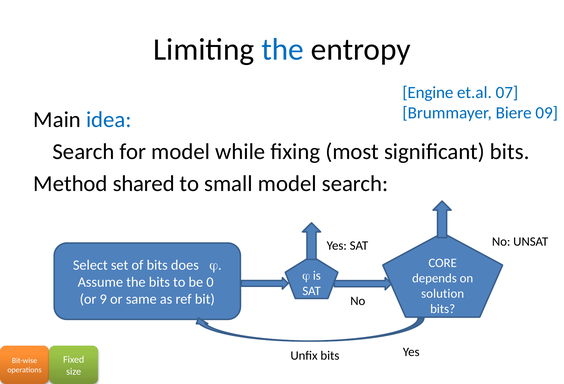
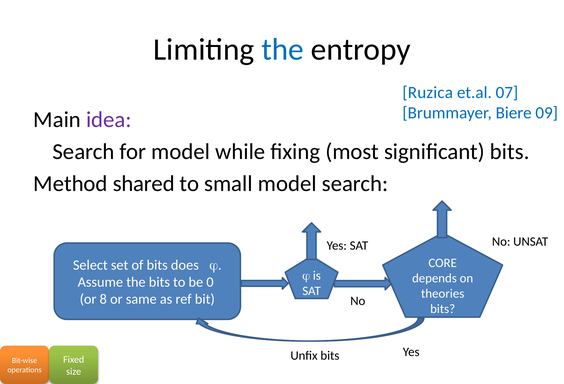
Engine: Engine -> Ruzica
idea colour: blue -> purple
solution: solution -> theories
9: 9 -> 8
